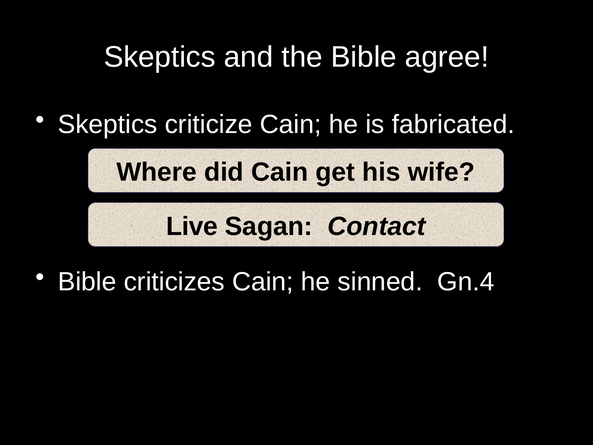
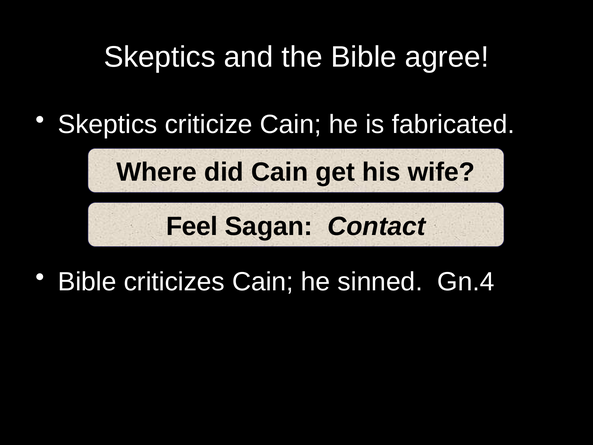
Live: Live -> Feel
